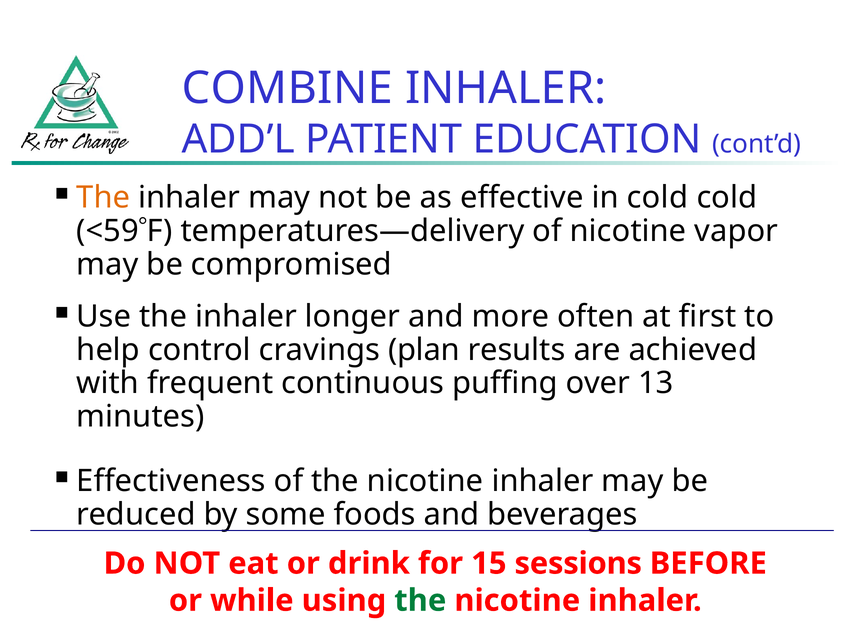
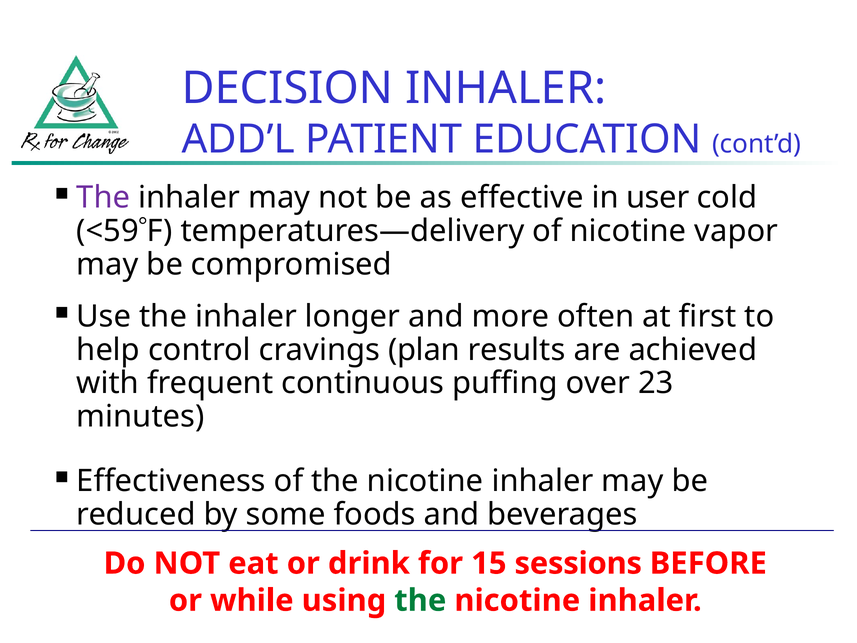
COMBINE: COMBINE -> DECISION
The at (103, 198) colour: orange -> purple
in cold: cold -> user
13: 13 -> 23
